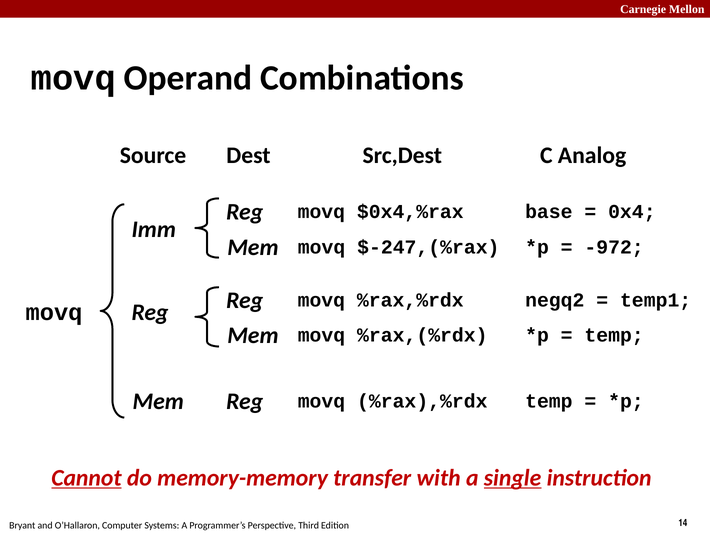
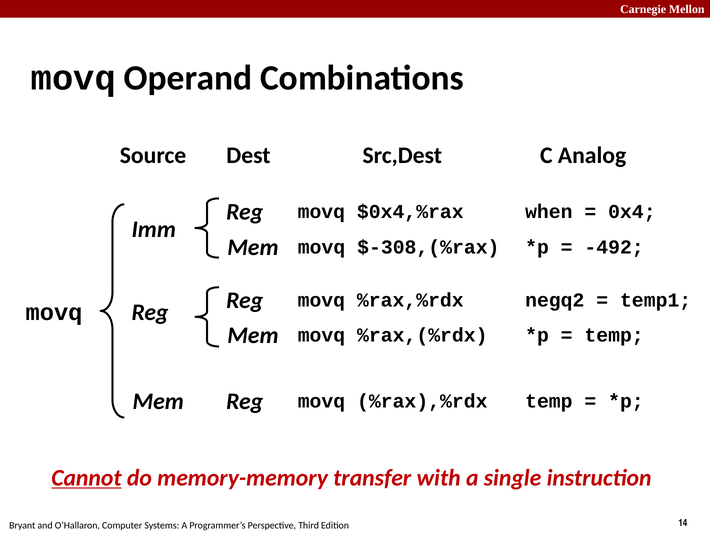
base: base -> when
$-247,(%rax: $-247,(%rax -> $-308,(%rax
-972: -972 -> -492
single underline: present -> none
